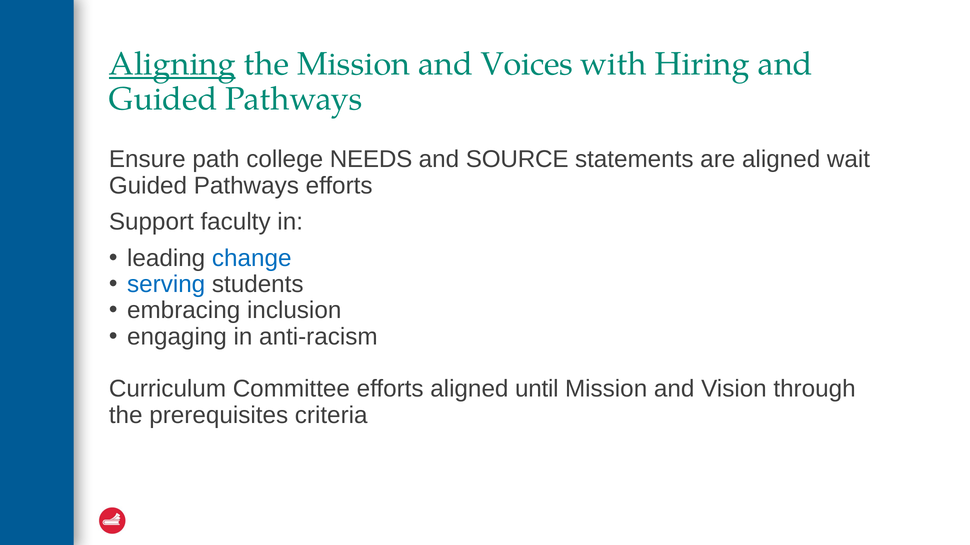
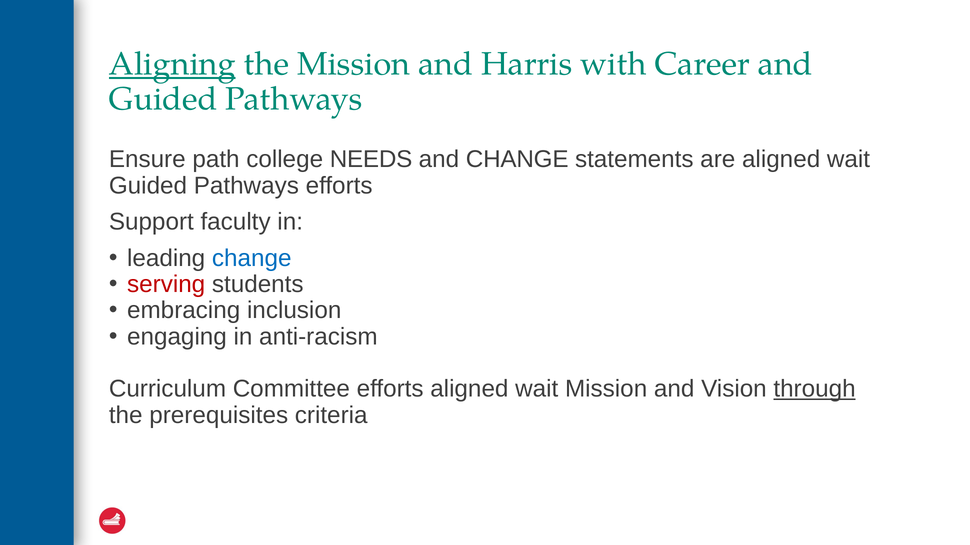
Voices: Voices -> Harris
Hiring: Hiring -> Career
and SOURCE: SOURCE -> CHANGE
serving colour: blue -> red
efforts aligned until: until -> wait
through underline: none -> present
